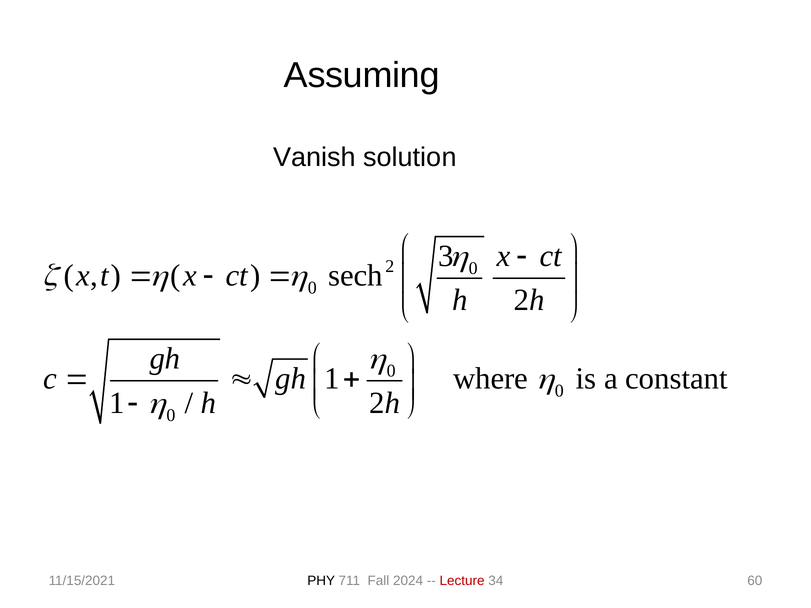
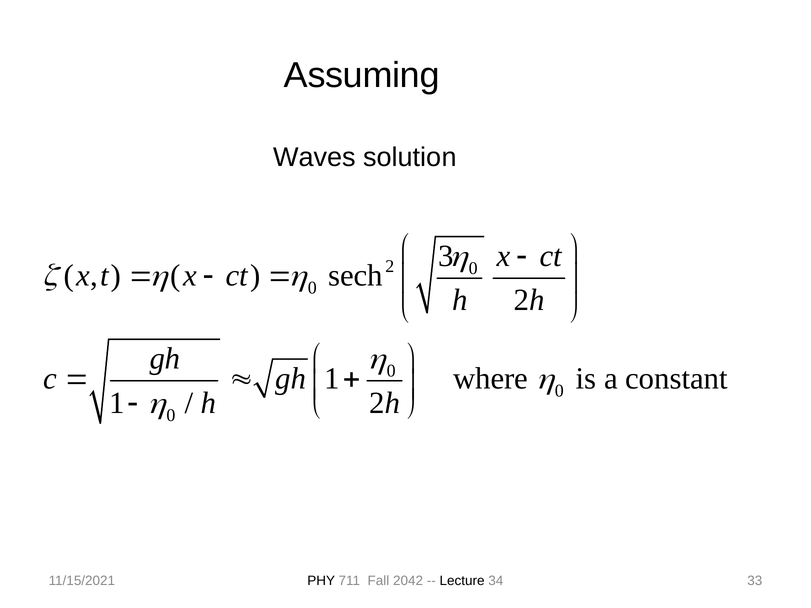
Vanish: Vanish -> Waves
2024: 2024 -> 2042
Lecture colour: red -> black
60: 60 -> 33
